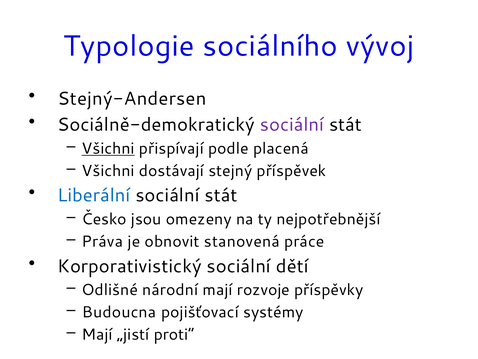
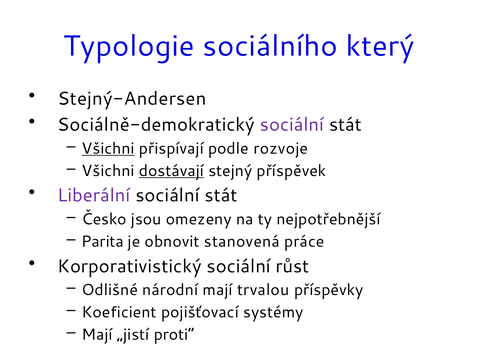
vývoj: vývoj -> který
placená: placená -> rozvoje
dostávají underline: none -> present
Liberální colour: blue -> purple
Práva: Práva -> Parita
dětí: dětí -> růst
rozvoje: rozvoje -> trvalou
Budoucna: Budoucna -> Koeficient
